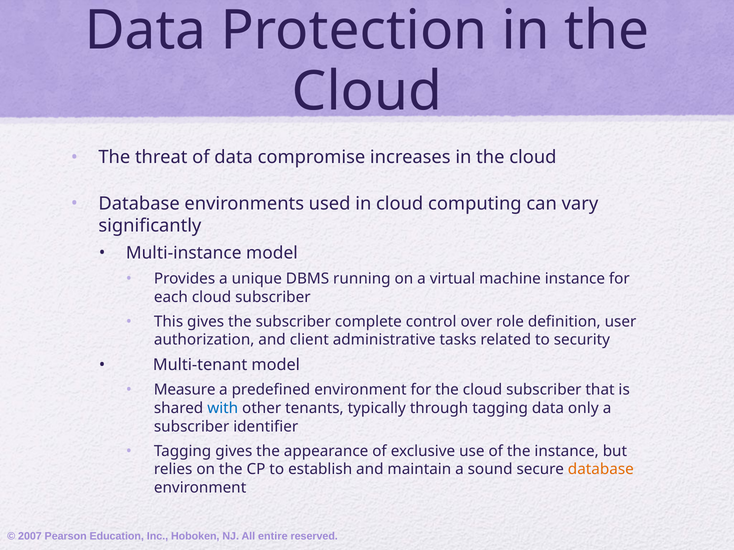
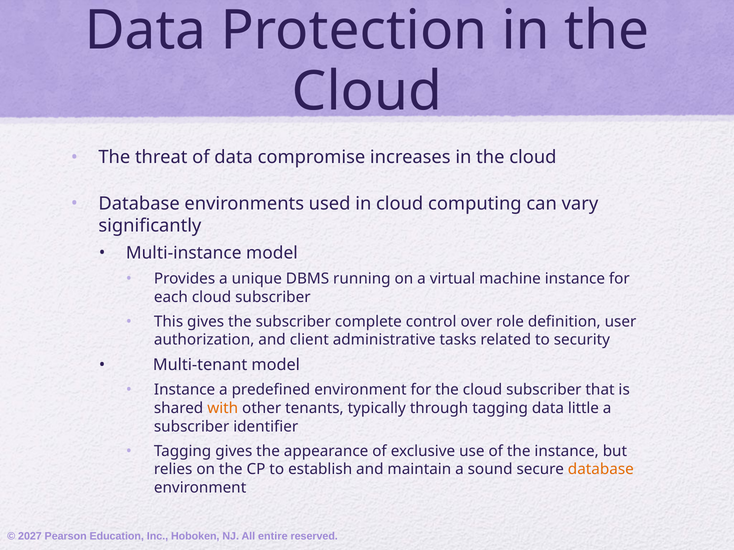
Measure at (185, 390): Measure -> Instance
with colour: blue -> orange
only: only -> little
2007: 2007 -> 2027
